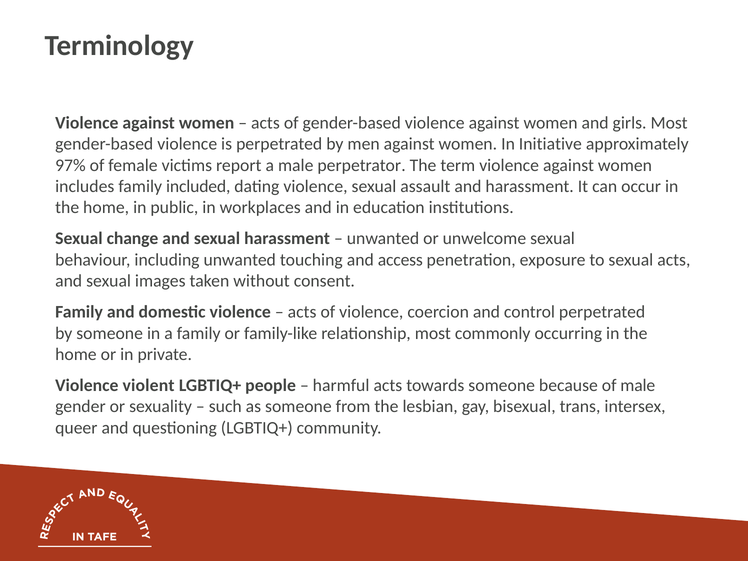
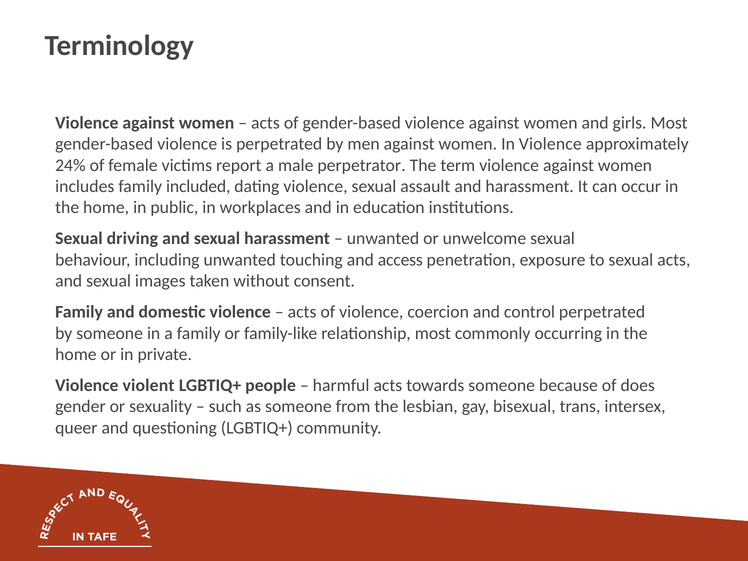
In Initiative: Initiative -> Violence
97%: 97% -> 24%
change: change -> driving
of male: male -> does
